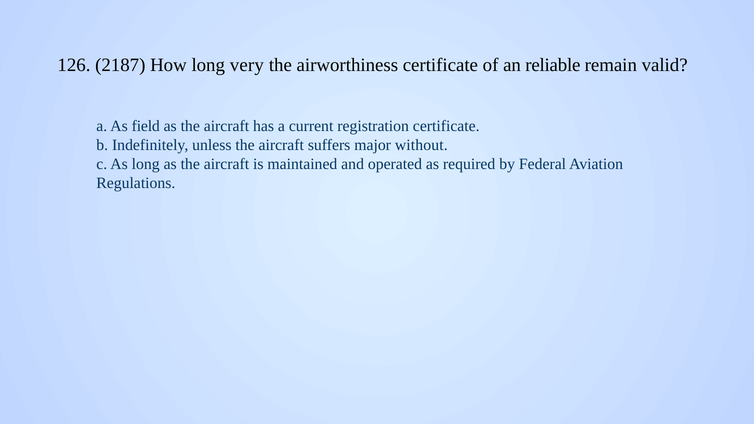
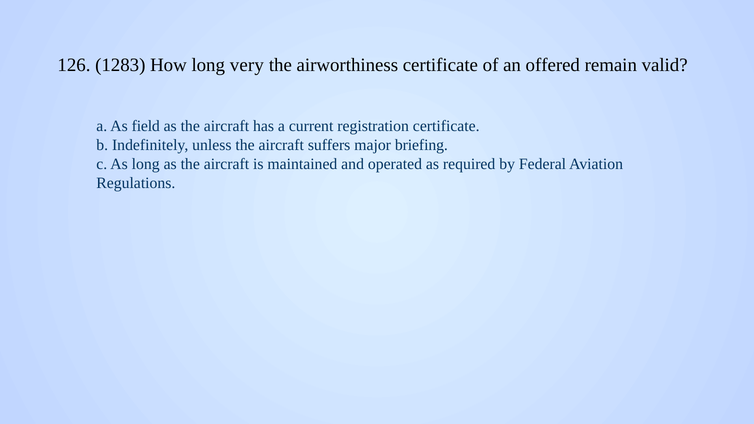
2187: 2187 -> 1283
reliable: reliable -> offered
without: without -> briefing
